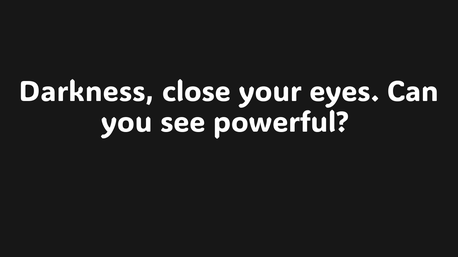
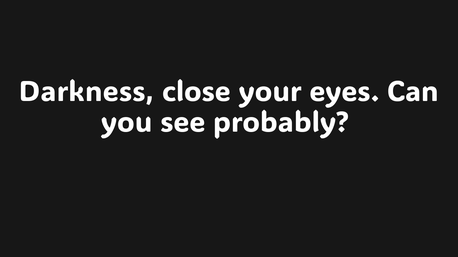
powerful: powerful -> probably
